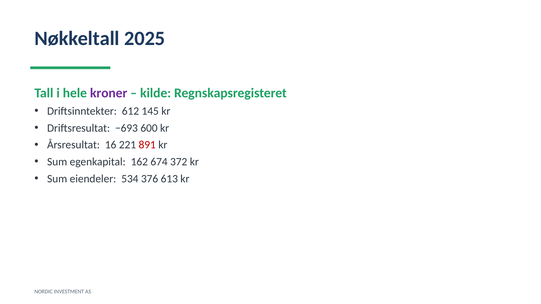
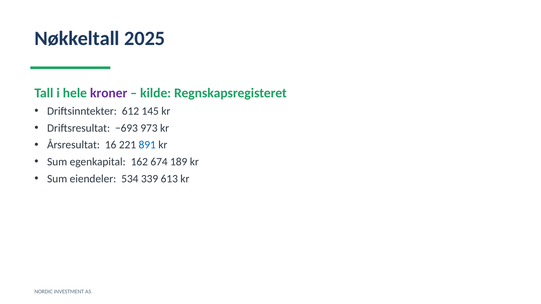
600: 600 -> 973
891 colour: red -> blue
372: 372 -> 189
376: 376 -> 339
